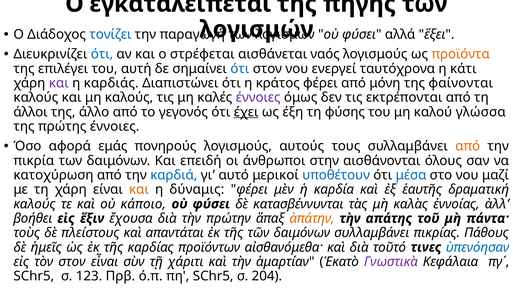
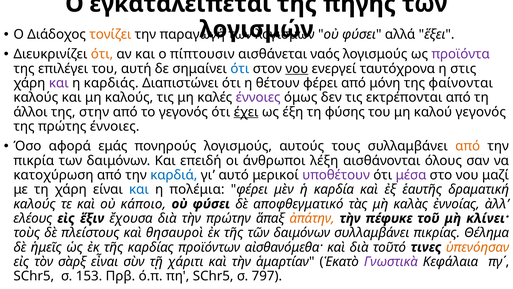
τονίζει colour: blue -> orange
ότι at (102, 54) colour: blue -> orange
στρέφεται: στρέφεται -> πίπτουσιν
προϊόντα colour: orange -> purple
νου at (297, 69) underline: none -> present
κάτι: κάτι -> στις
κράτος: κράτος -> θέτουν
άλλο: άλλο -> στην
καλού γλώσσα: γλώσσα -> γεγονός
στην: στην -> λέξη
υποθέτουν colour: blue -> purple
μέσα colour: blue -> purple
και at (139, 189) colour: orange -> blue
δύναμις: δύναμις -> πολέμια
κατασβέννυνται: κατασβέννυνται -> αποφθεγματικό
βοήθει: βοήθει -> ελέους
απάτης: απάτης -> πέφυκε
πάντα·: πάντα· -> κλίνει·
απαντάται: απαντάται -> θησαυροὶ
Πάθους: Πάθους -> Θέλημα
ὑπενόησαν colour: blue -> orange
τὸν στον: στον -> σὰρξ
123: 123 -> 153
204: 204 -> 797
